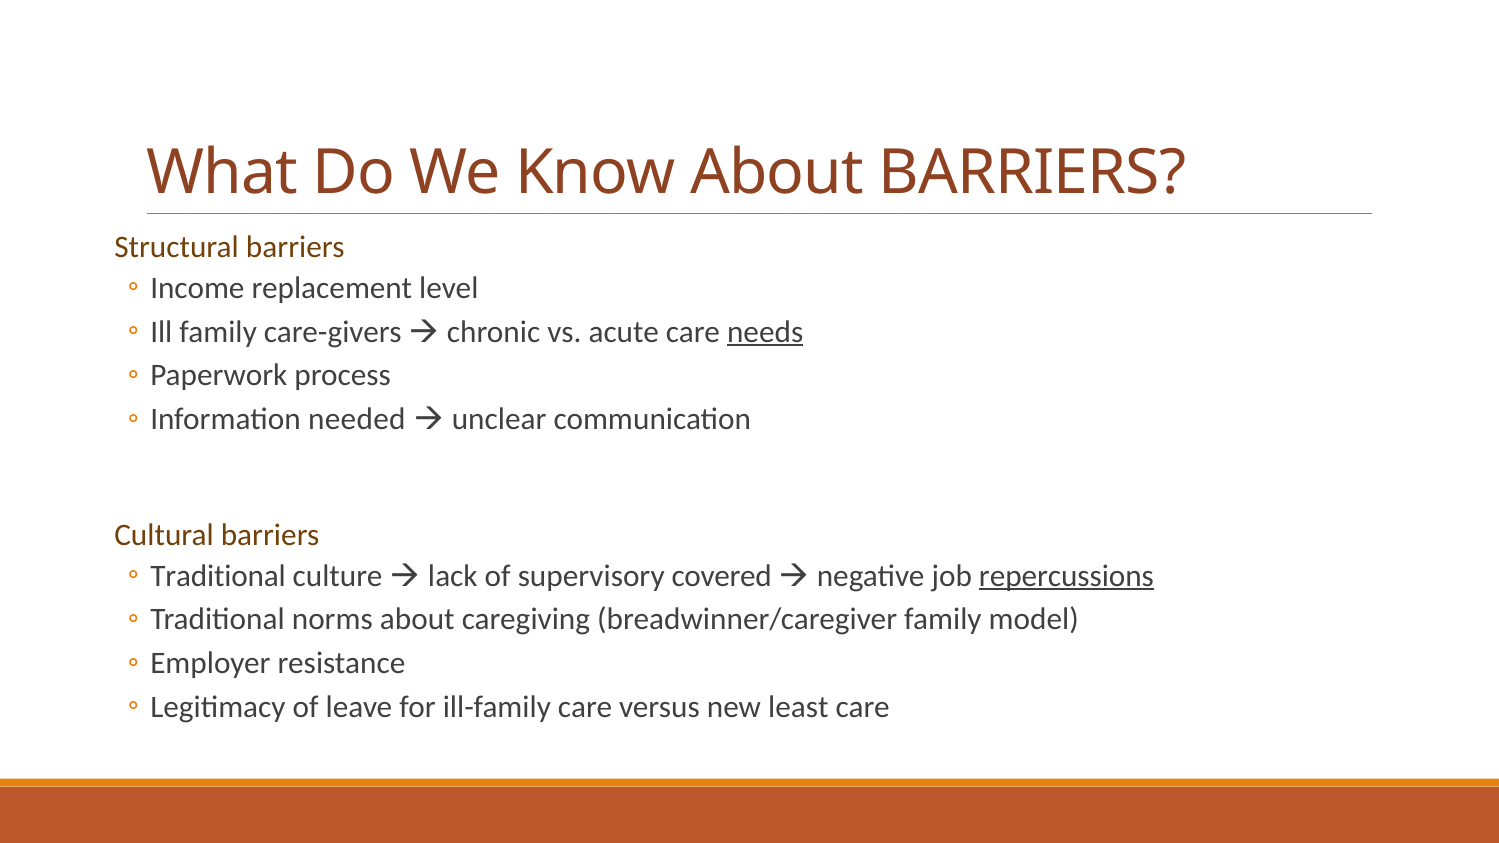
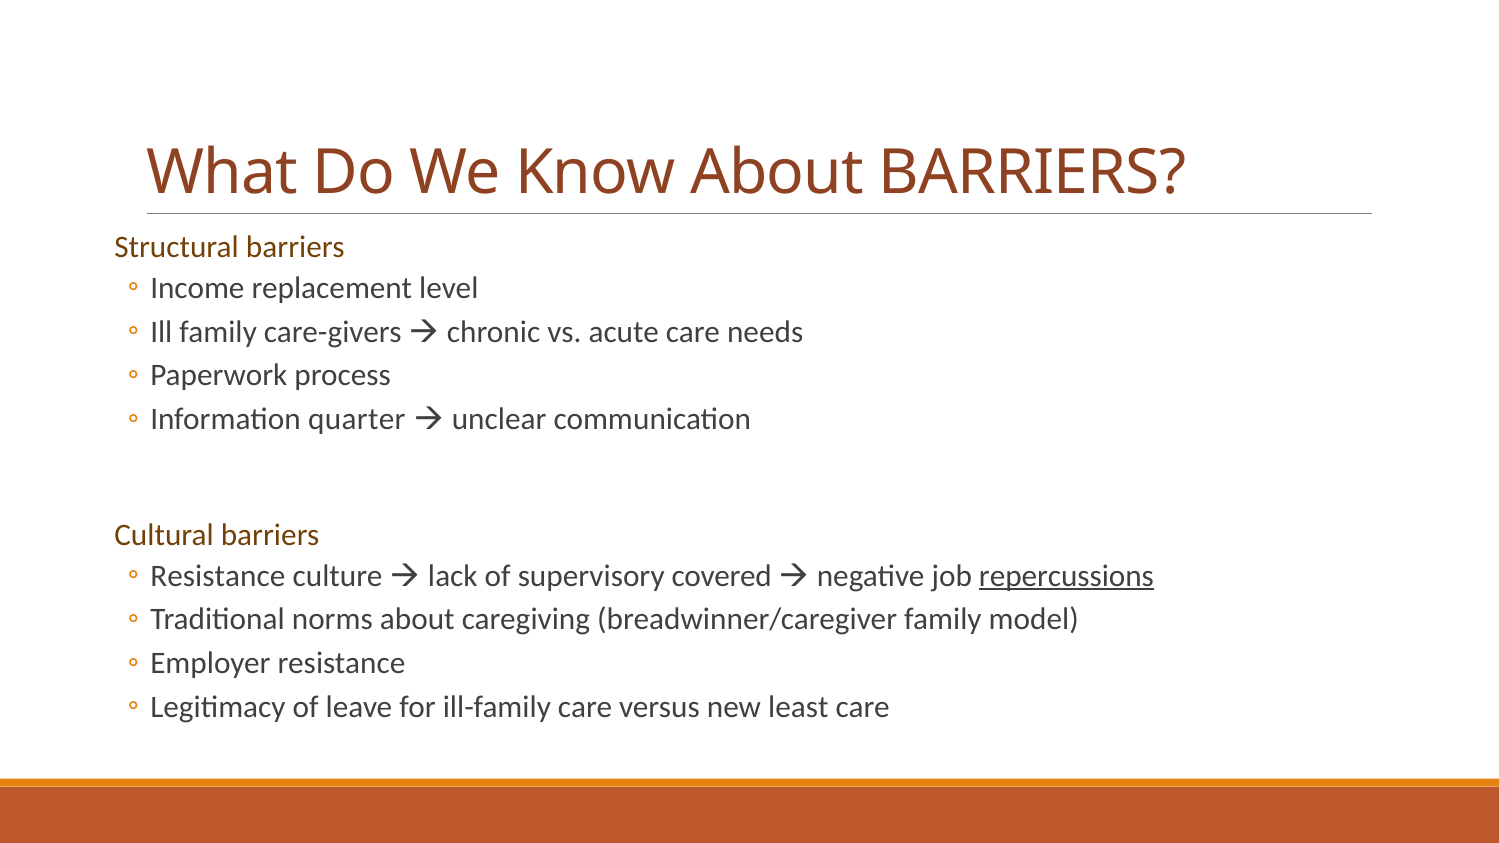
needs underline: present -> none
needed: needed -> quarter
Traditional at (218, 576): Traditional -> Resistance
